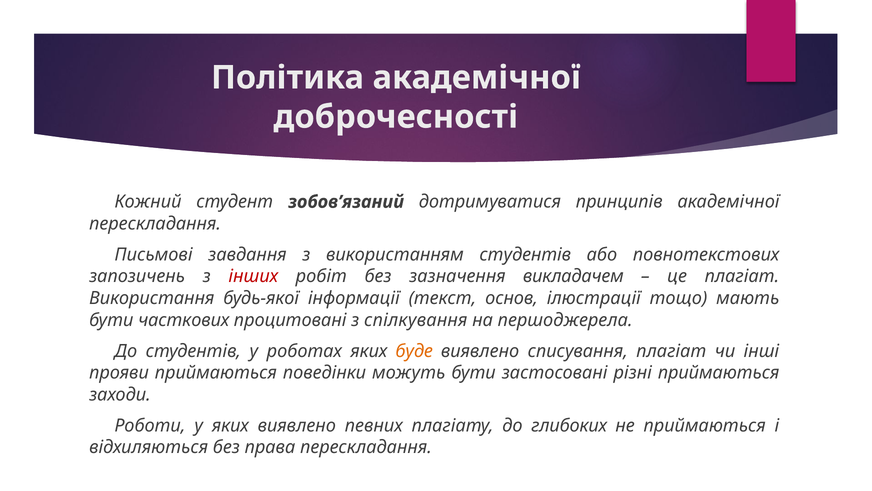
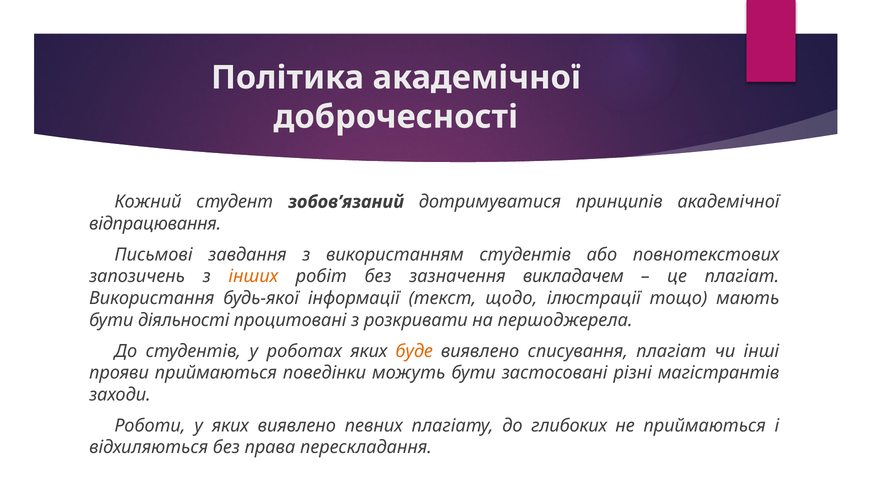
перескладання at (155, 223): перескладання -> відпрацювання
інших colour: red -> orange
основ: основ -> щодо
часткових: часткових -> діяльності
спілкування: спілкування -> розкривати
різні приймаються: приймаються -> магістрантів
